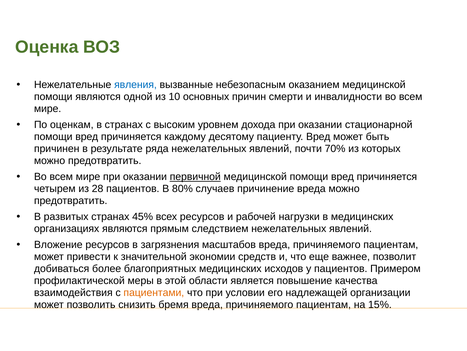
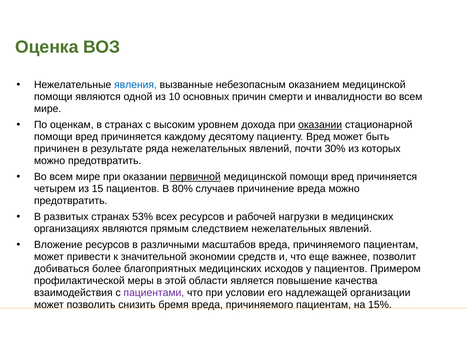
оказании at (320, 125) underline: none -> present
70%: 70% -> 30%
28: 28 -> 15
45%: 45% -> 53%
загрязнения: загрязнения -> различными
пациентами colour: orange -> purple
